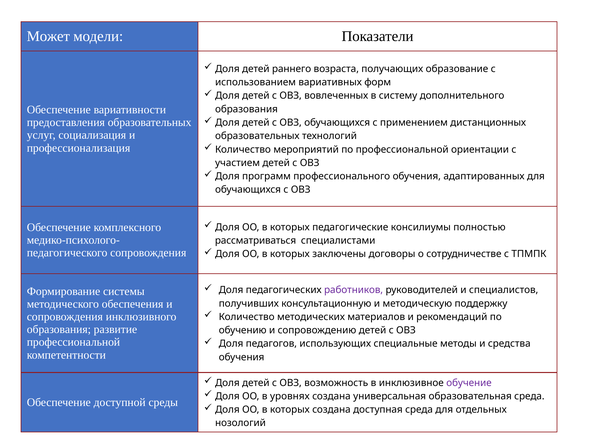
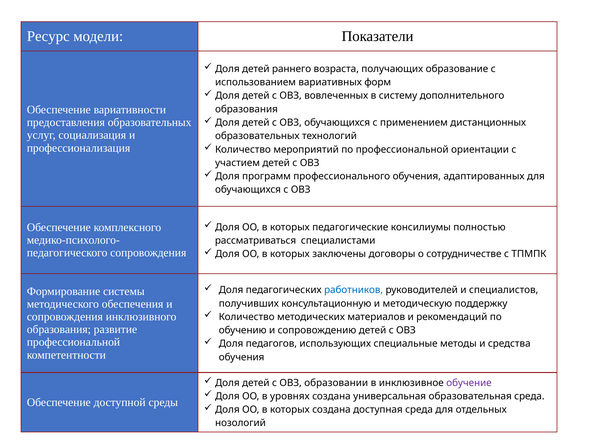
Может: Может -> Ресурс
работников colour: purple -> blue
возможность: возможность -> образовании
